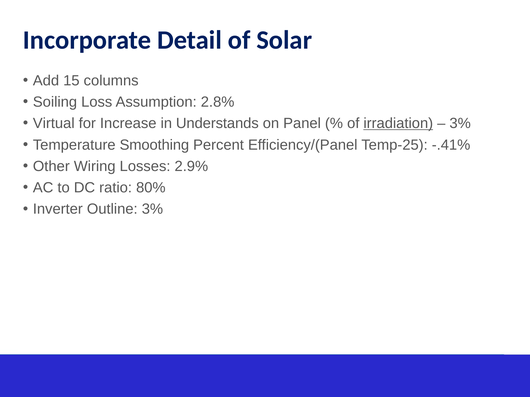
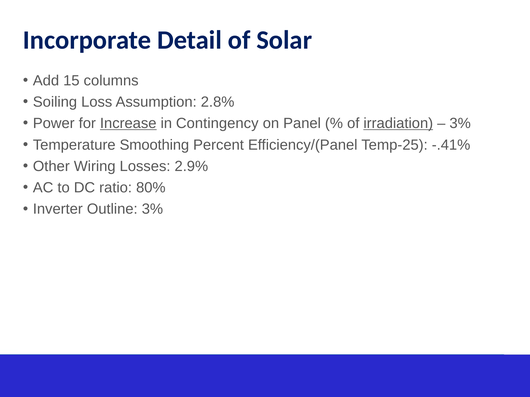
Virtual: Virtual -> Power
Increase underline: none -> present
Understands: Understands -> Contingency
